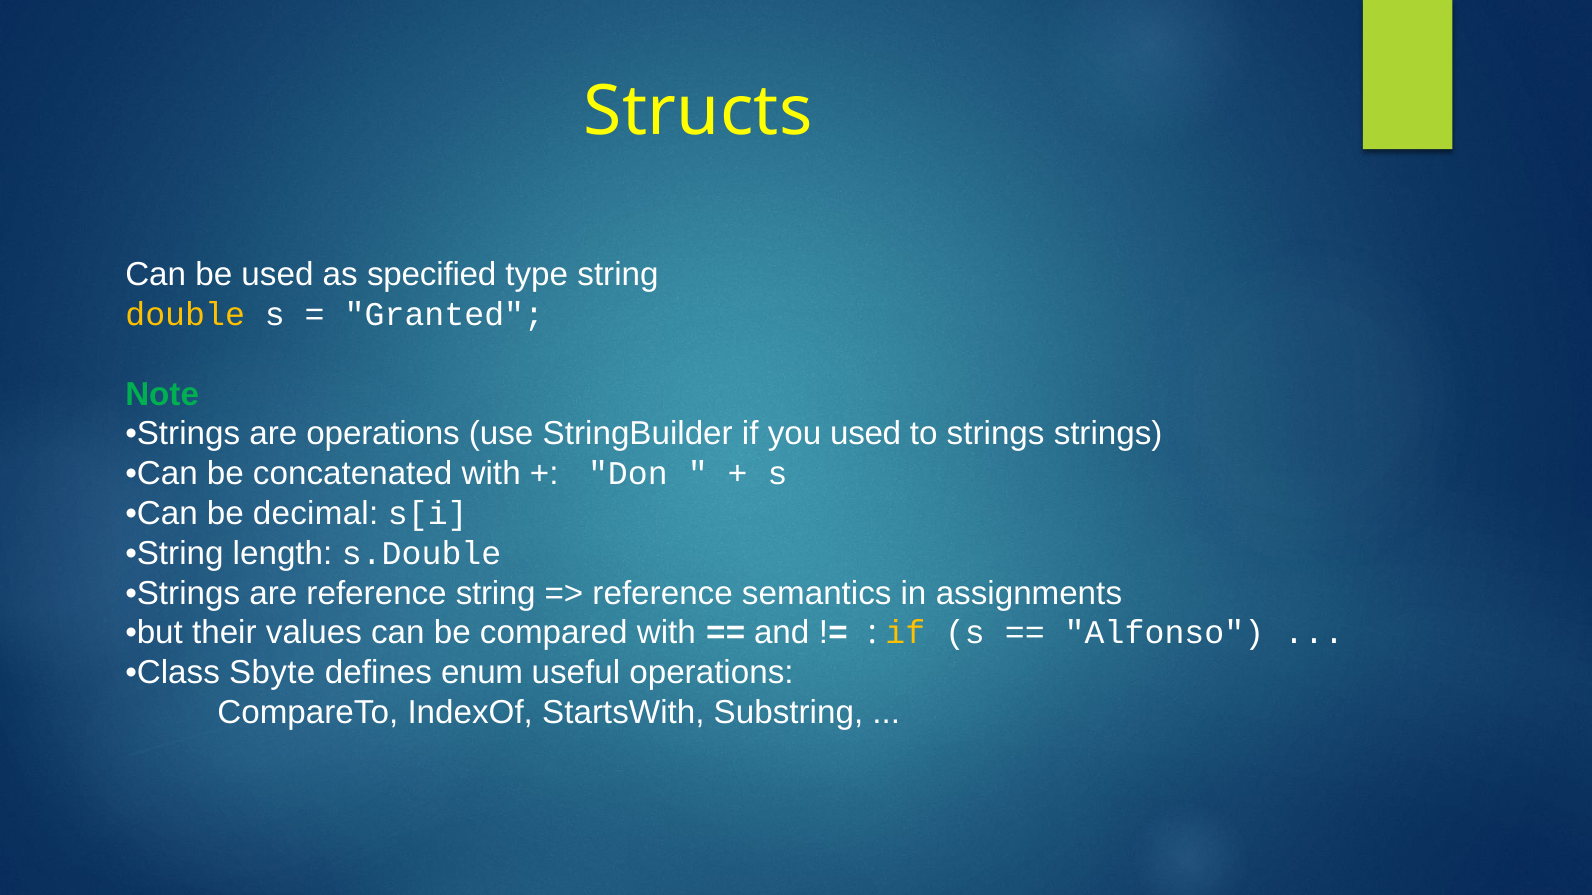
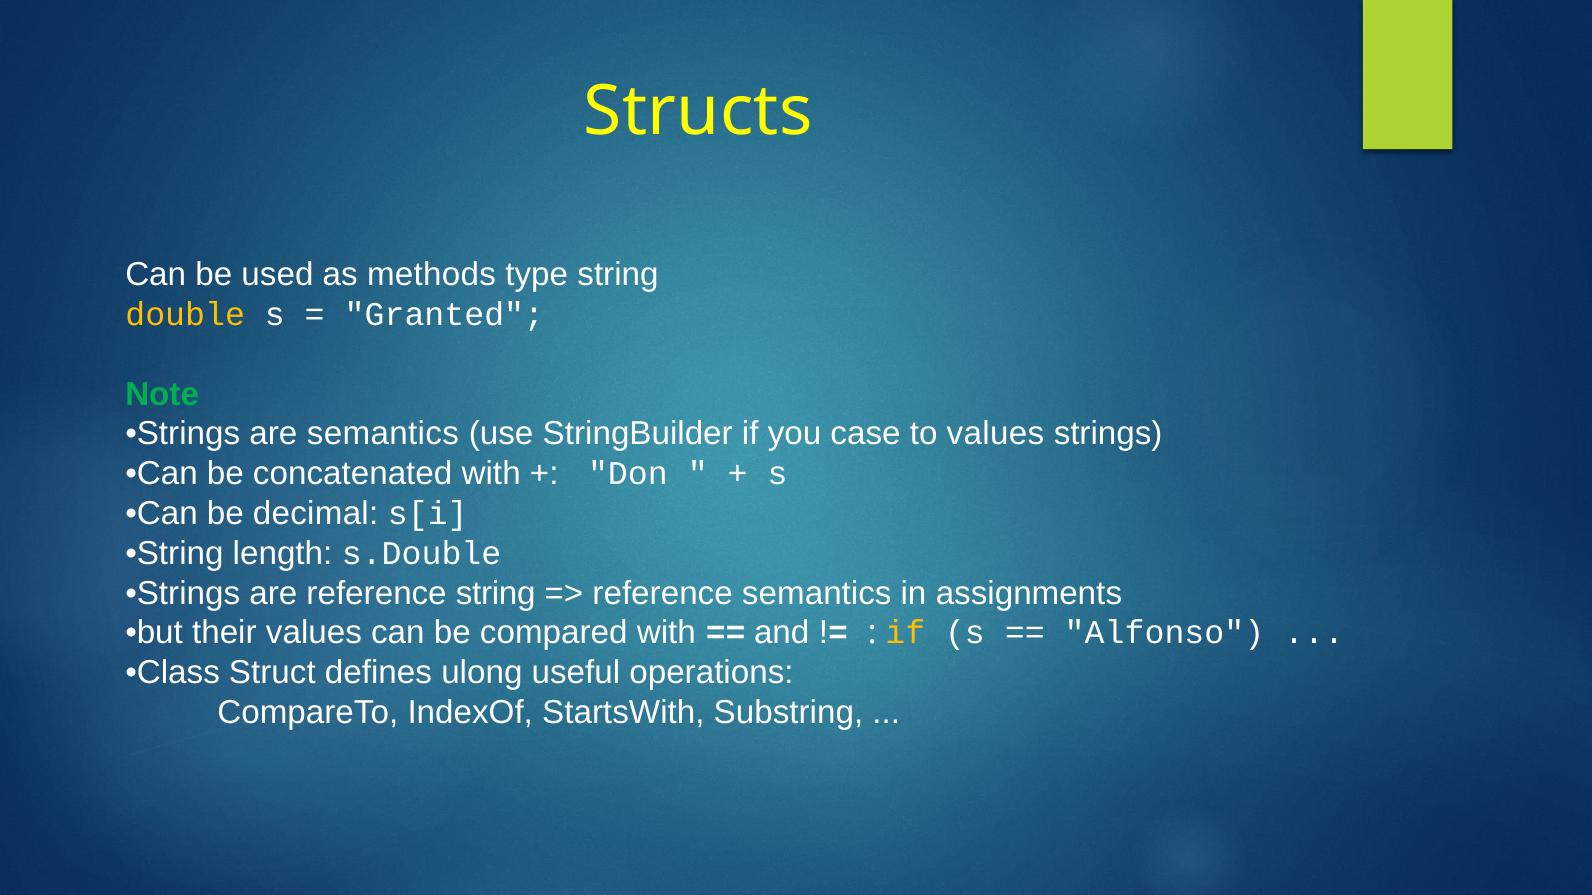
specified: specified -> methods
are operations: operations -> semantics
you used: used -> case
to strings: strings -> values
Sbyte: Sbyte -> Struct
enum: enum -> ulong
